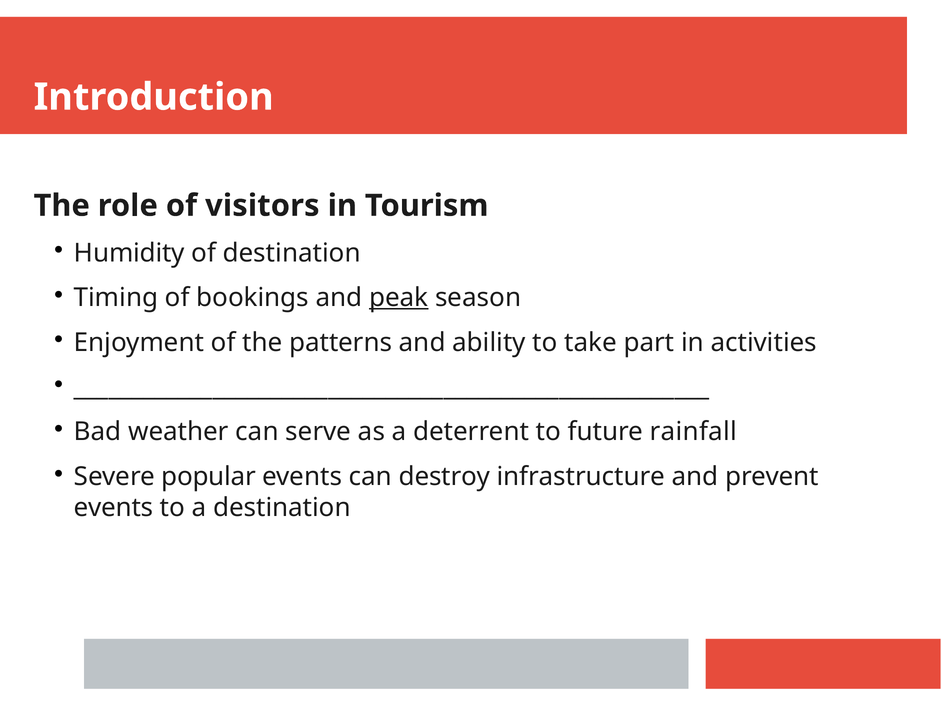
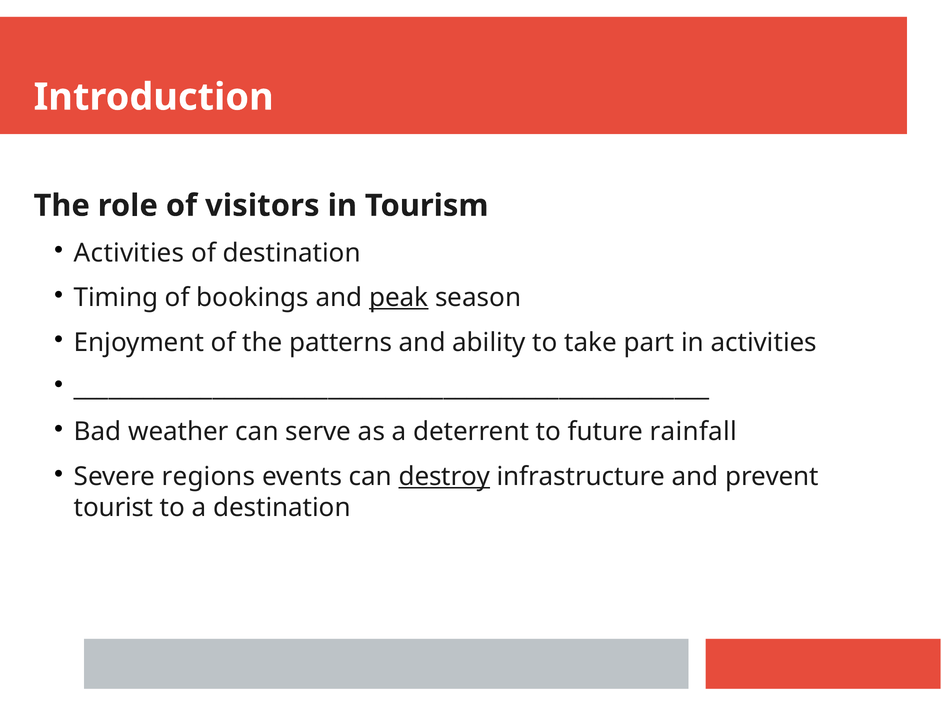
Humidity at (129, 253): Humidity -> Activities
popular: popular -> regions
destroy underline: none -> present
events at (114, 508): events -> tourist
